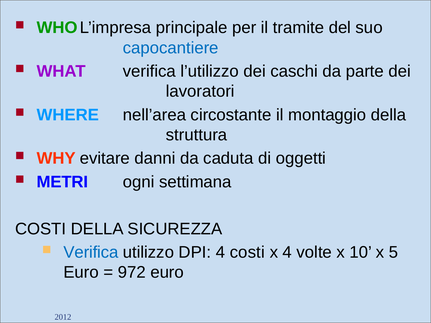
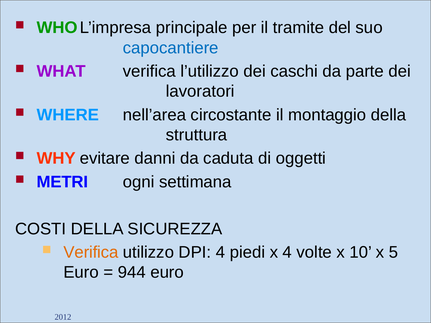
Verifica at (91, 253) colour: blue -> orange
4 costi: costi -> piedi
972: 972 -> 944
